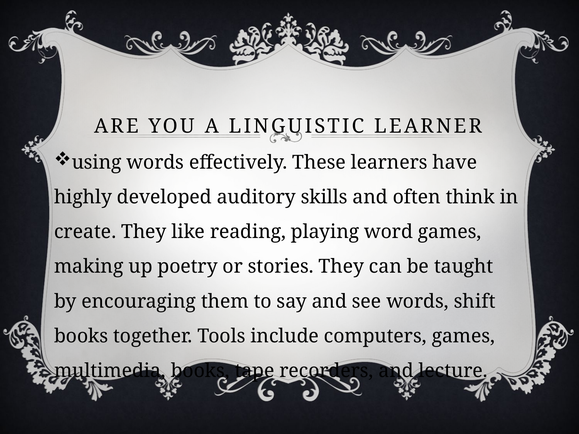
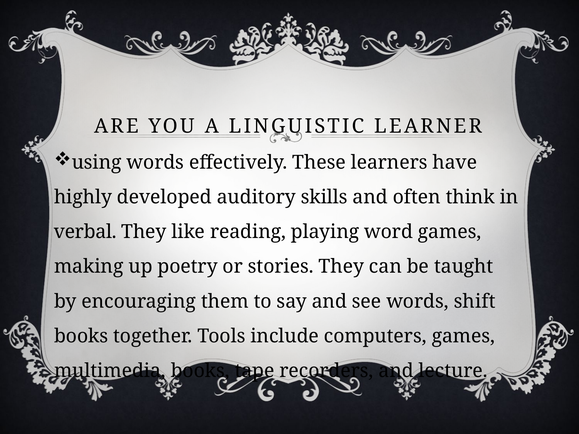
create: create -> verbal
